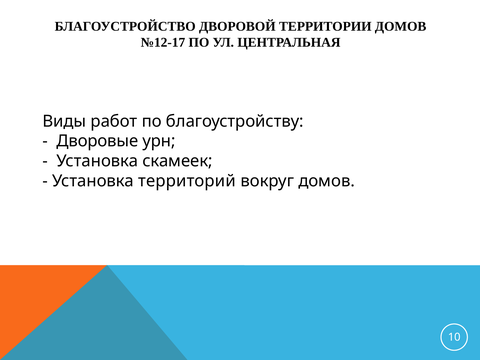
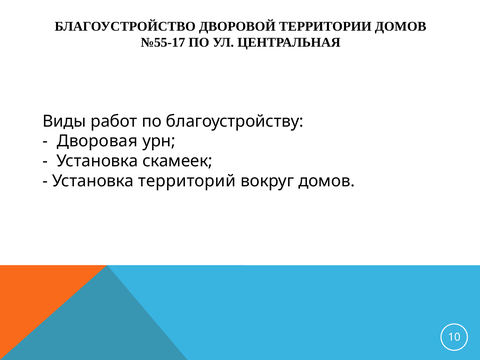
№12-17: №12-17 -> №55-17
Дворовые: Дворовые -> Дворовая
